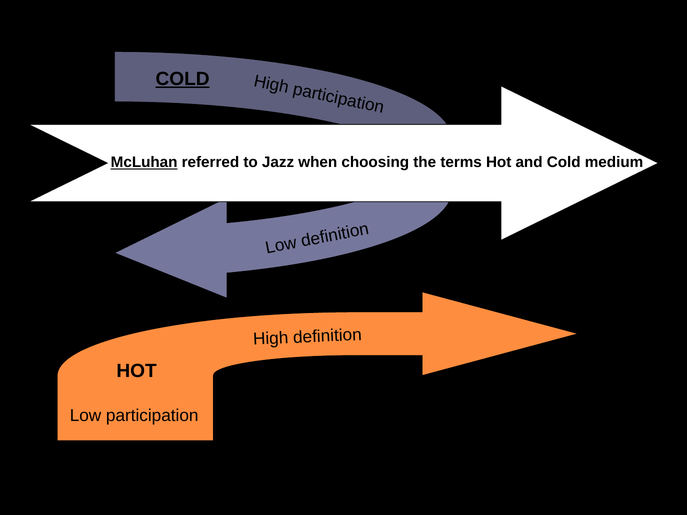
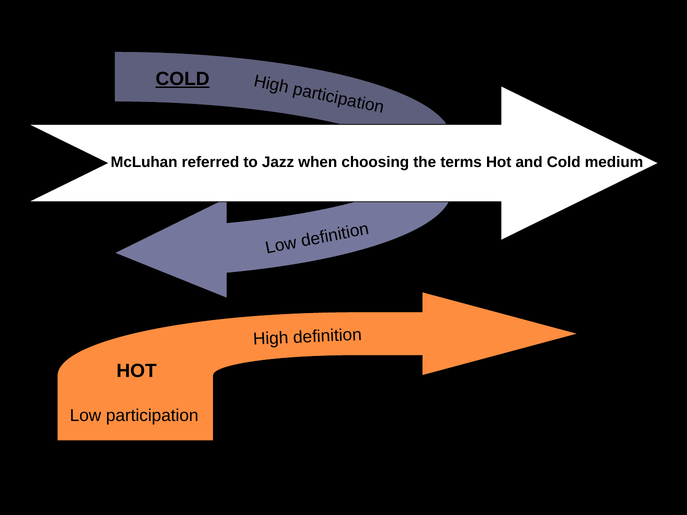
McLuhan underline: present -> none
